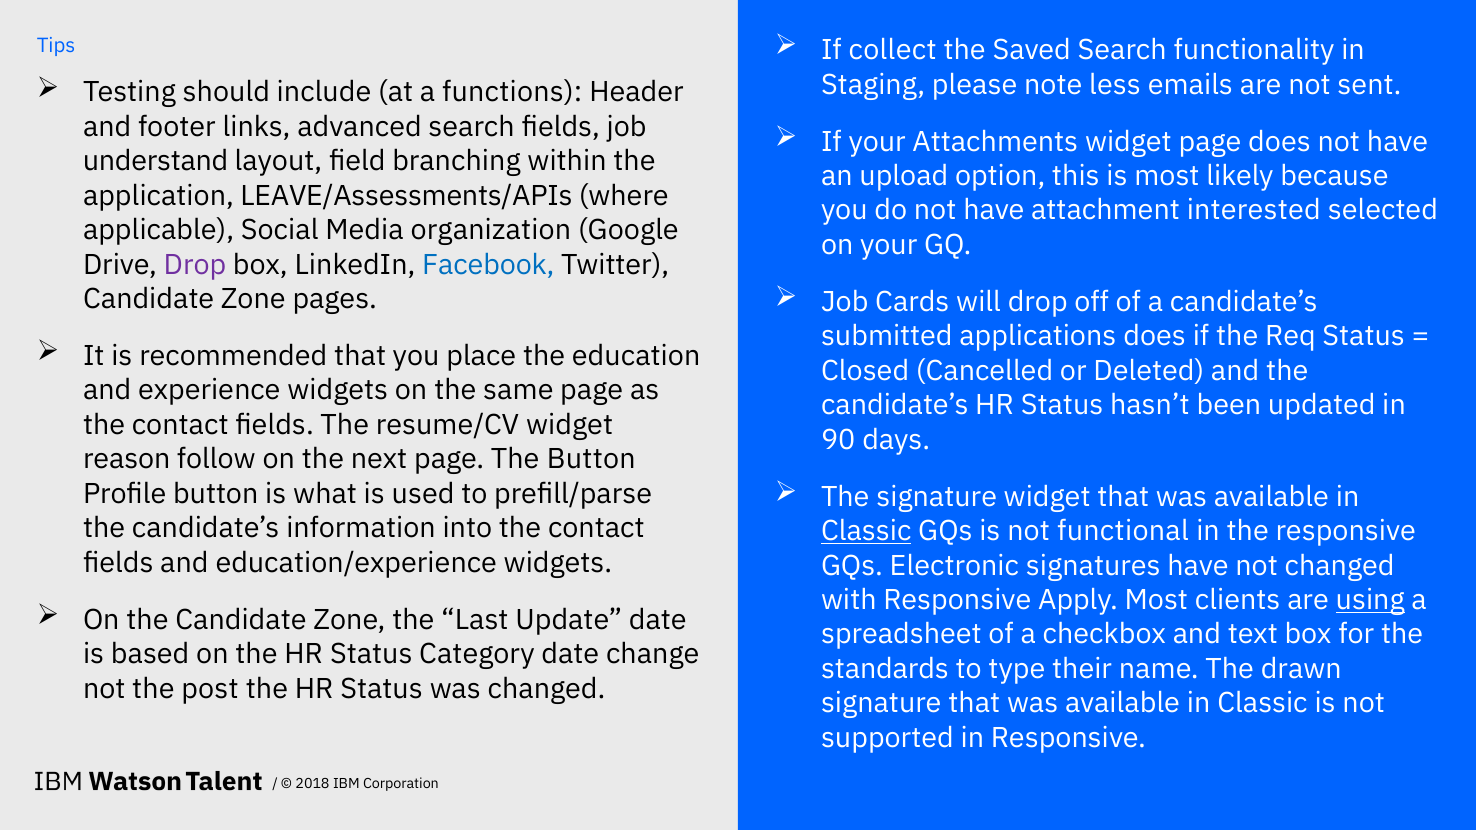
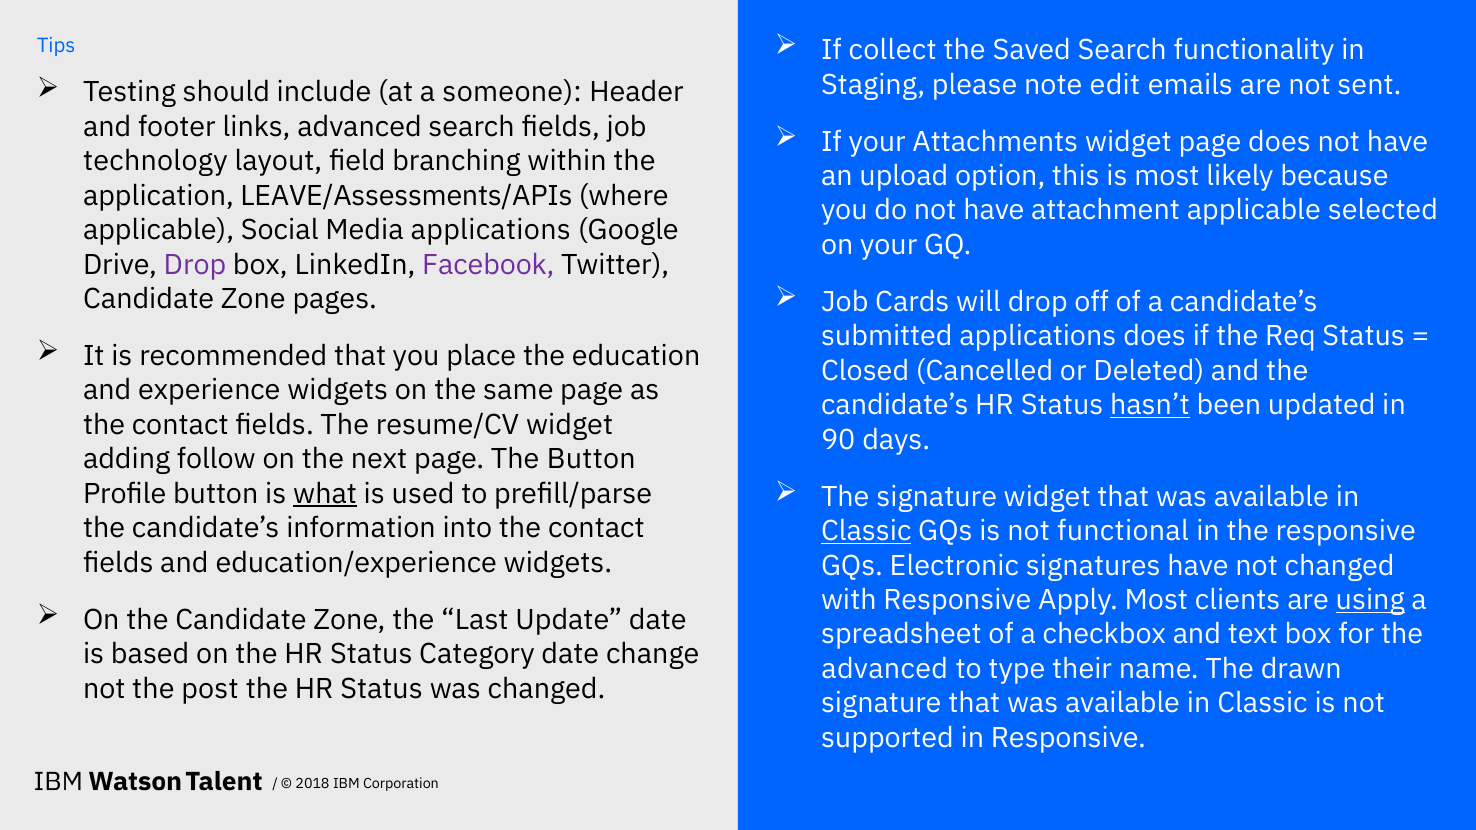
less: less -> edit
functions: functions -> someone
understand: understand -> technology
attachment interested: interested -> applicable
Media organization: organization -> applications
Facebook colour: blue -> purple
hasn’t underline: none -> present
reason: reason -> adding
what underline: none -> present
standards at (885, 669): standards -> advanced
